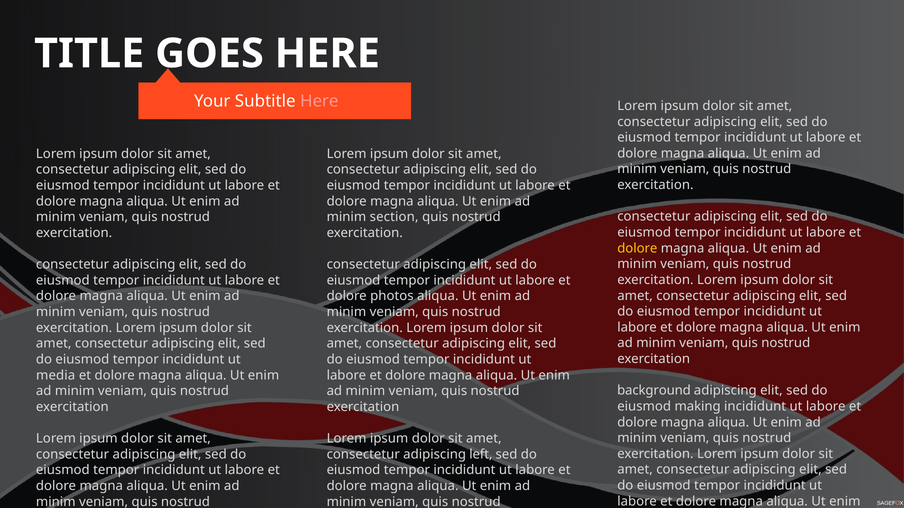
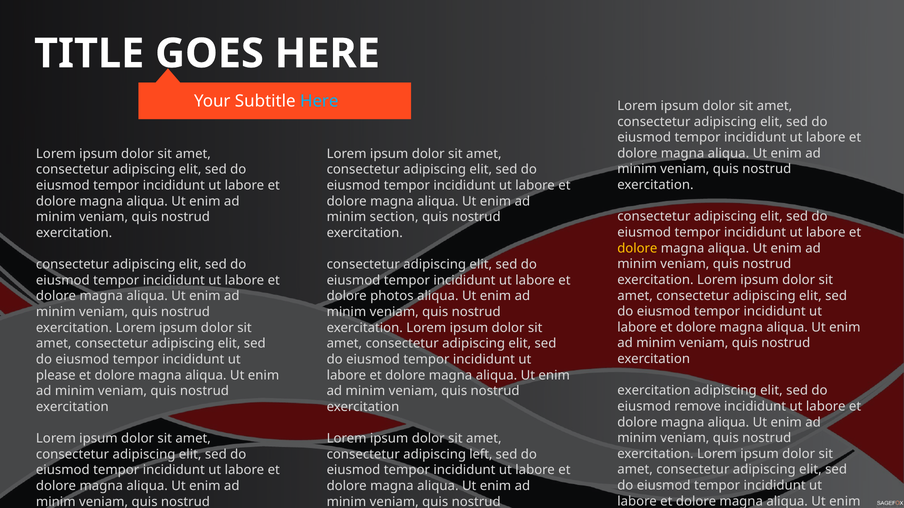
Here at (319, 101) colour: pink -> light blue
media: media -> please
background at (654, 391): background -> exercitation
making: making -> remove
